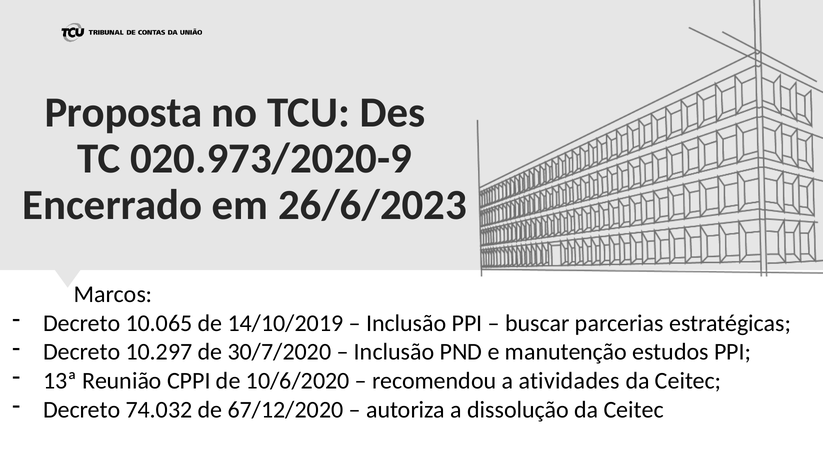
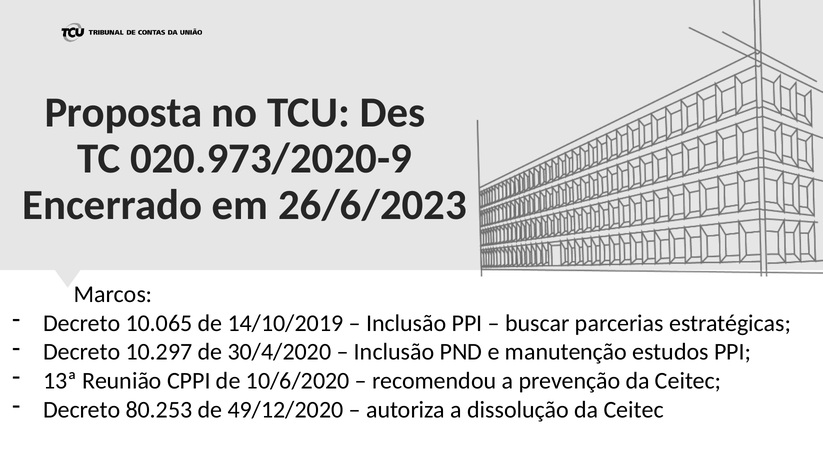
30/7/2020: 30/7/2020 -> 30/4/2020
atividades: atividades -> prevenção
74.032: 74.032 -> 80.253
67/12/2020: 67/12/2020 -> 49/12/2020
